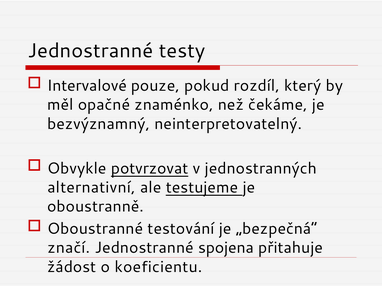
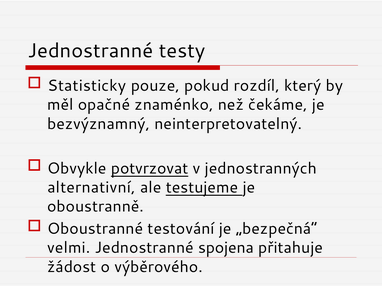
Intervalové: Intervalové -> Statisticky
značí: značí -> velmi
koeficientu: koeficientu -> výběrového
